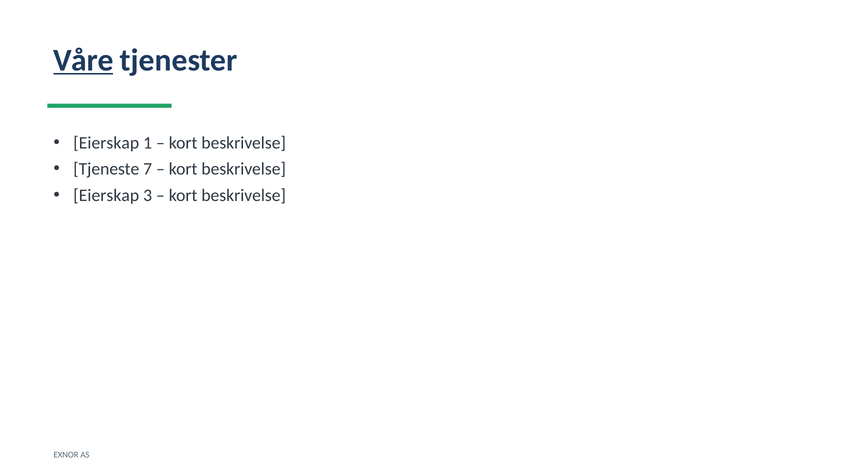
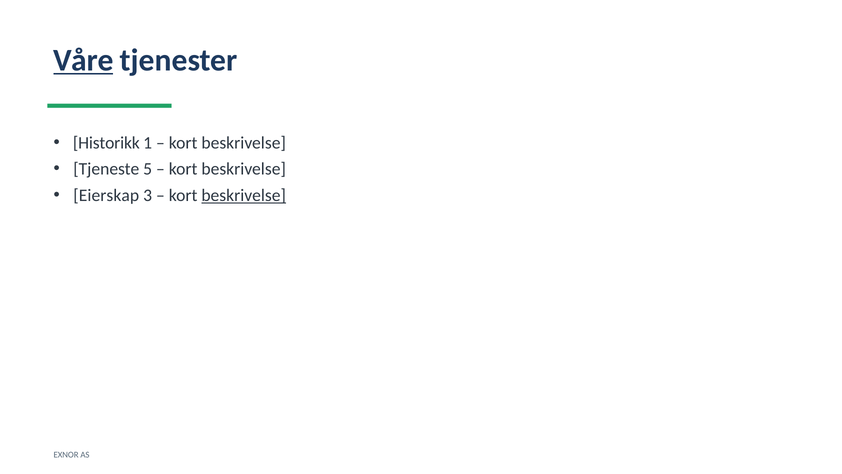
Eierskap at (106, 143): Eierskap -> Historikk
7: 7 -> 5
beskrivelse at (244, 195) underline: none -> present
